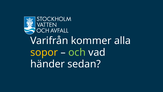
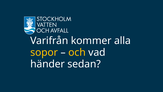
och colour: light green -> yellow
